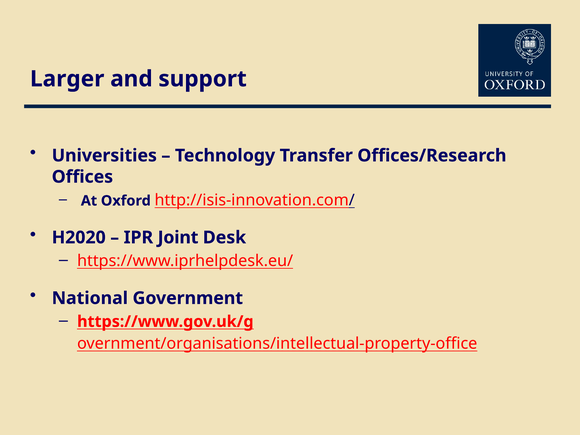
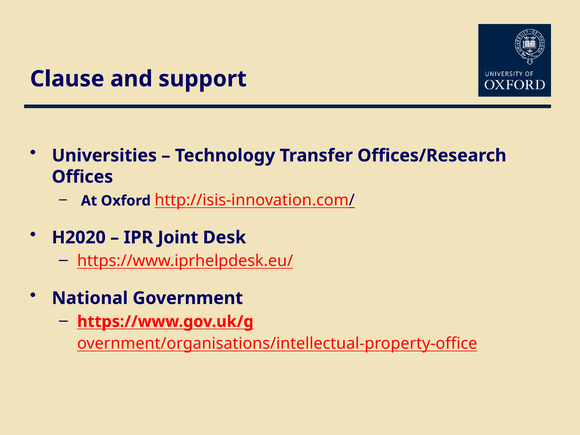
Larger: Larger -> Clause
